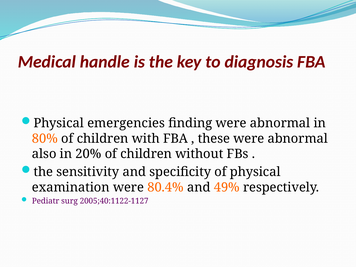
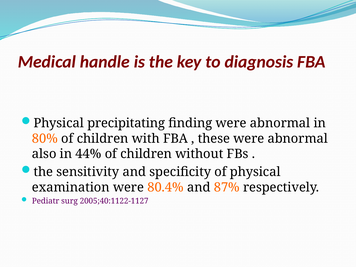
emergencies: emergencies -> precipitating
20%: 20% -> 44%
49%: 49% -> 87%
